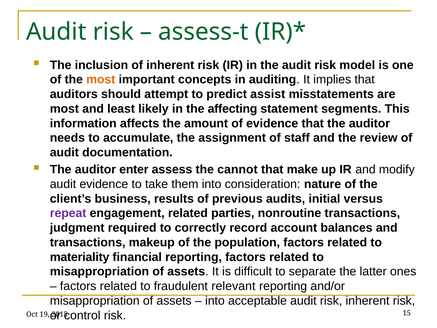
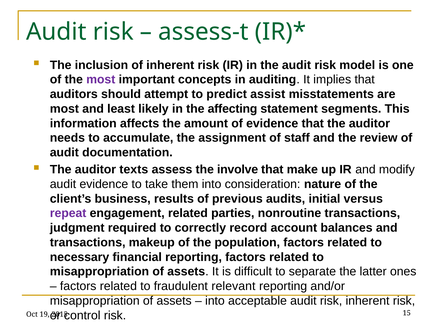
most at (101, 80) colour: orange -> purple
enter: enter -> texts
cannot: cannot -> involve
materiality: materiality -> necessary
